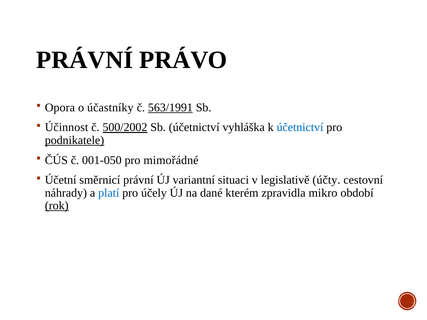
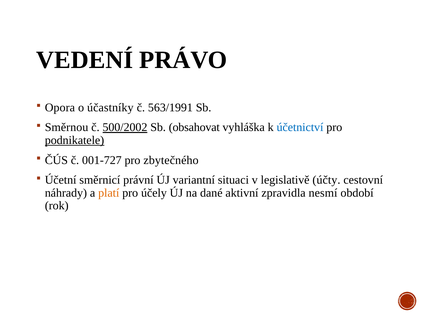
PRÁVNÍ at (85, 60): PRÁVNÍ -> VEDENÍ
563/1991 underline: present -> none
Účinnost: Účinnost -> Směrnou
Sb účetnictví: účetnictví -> obsahovat
001-050: 001-050 -> 001-727
mimořádné: mimořádné -> zbytečného
platí colour: blue -> orange
kterém: kterém -> aktivní
mikro: mikro -> nesmí
rok underline: present -> none
